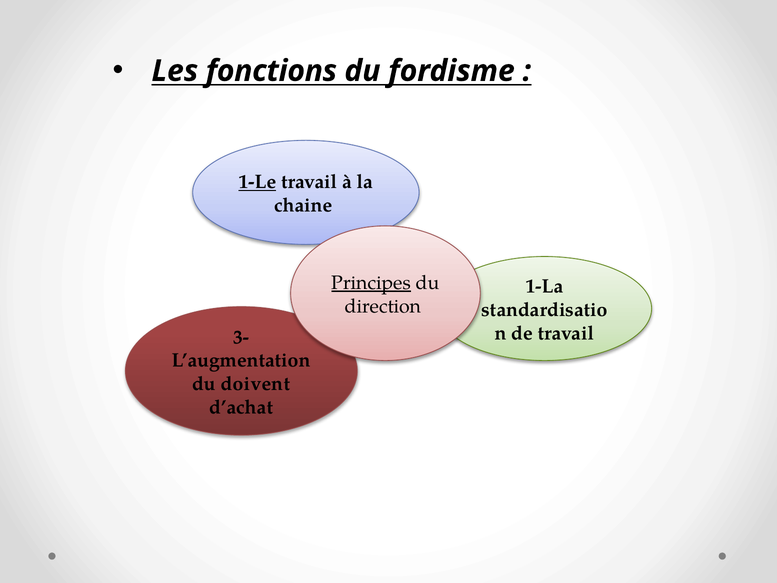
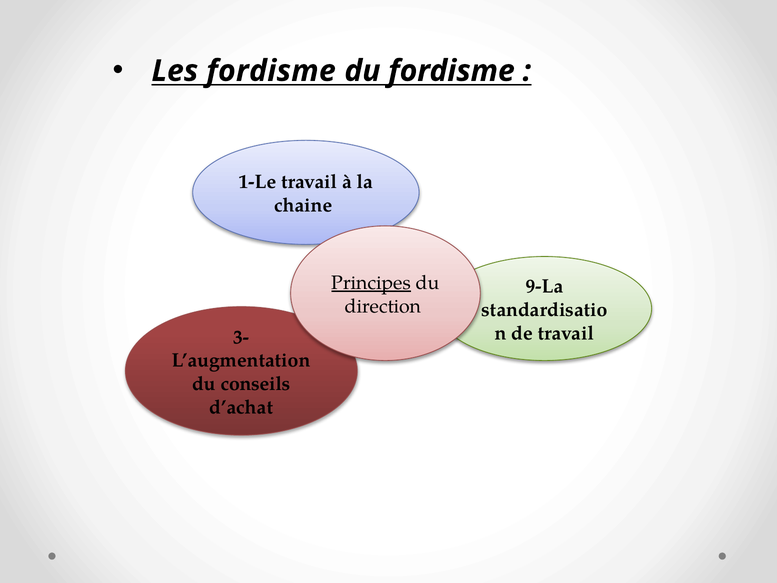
Les fonctions: fonctions -> fordisme
1-Le underline: present -> none
1-La: 1-La -> 9-La
doivent: doivent -> conseils
